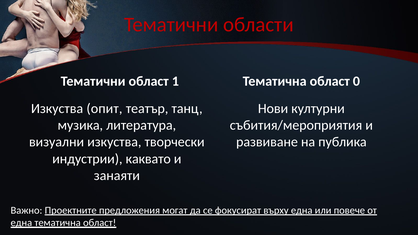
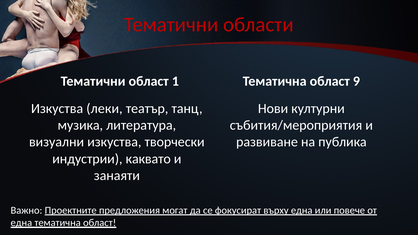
0: 0 -> 9
опит: опит -> леки
